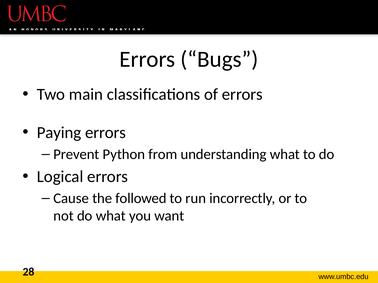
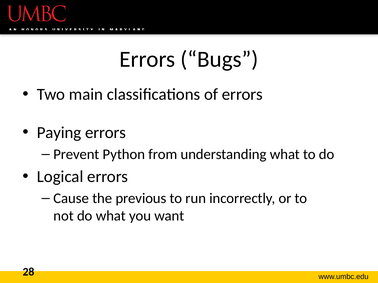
followed: followed -> previous
